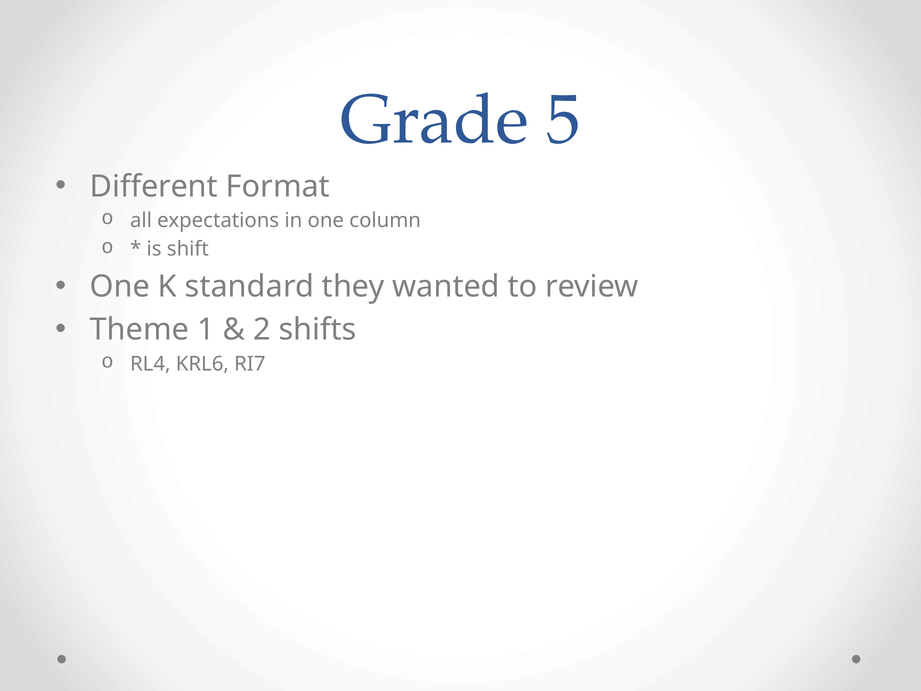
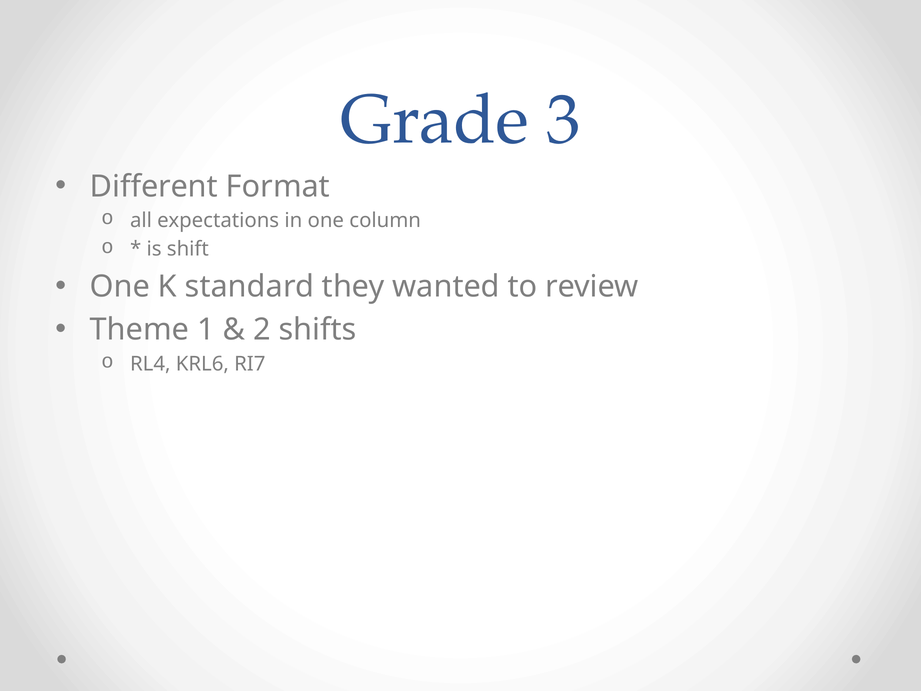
5: 5 -> 3
